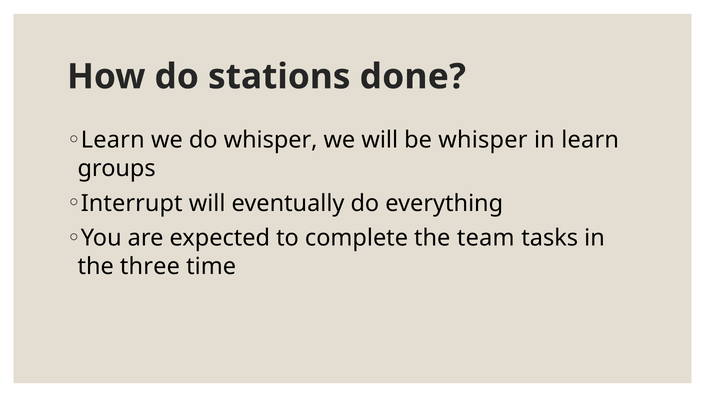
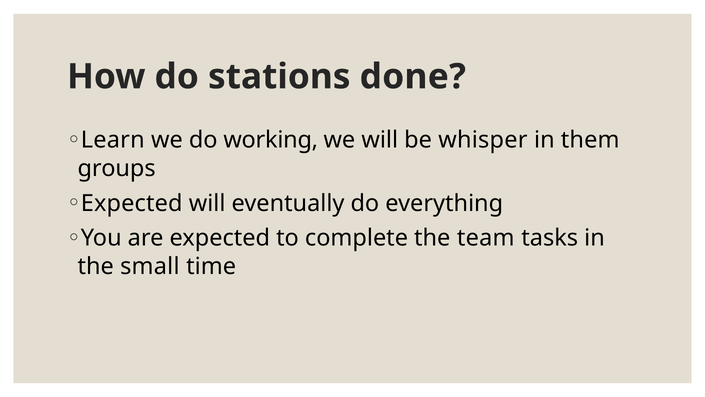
do whisper: whisper -> working
in learn: learn -> them
Interrupt at (132, 203): Interrupt -> Expected
three: three -> small
